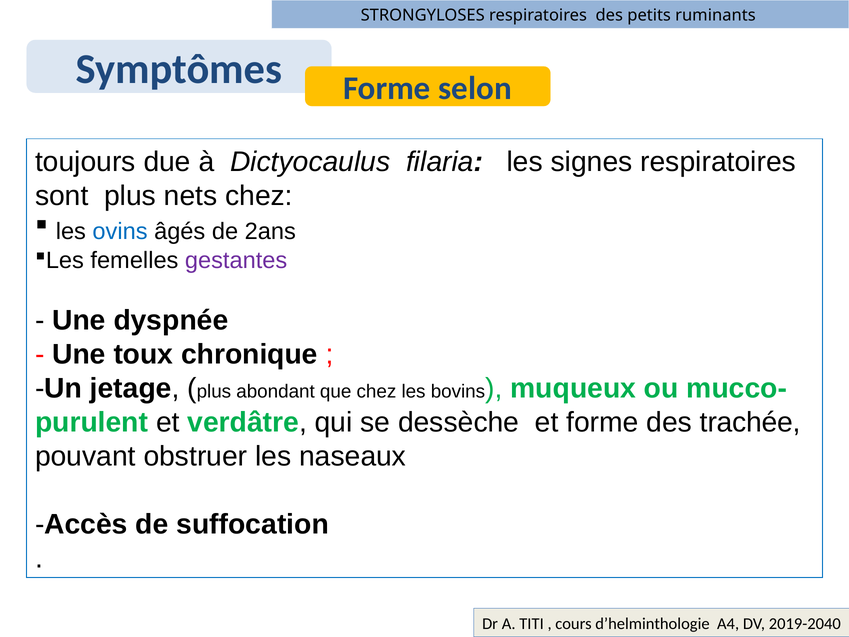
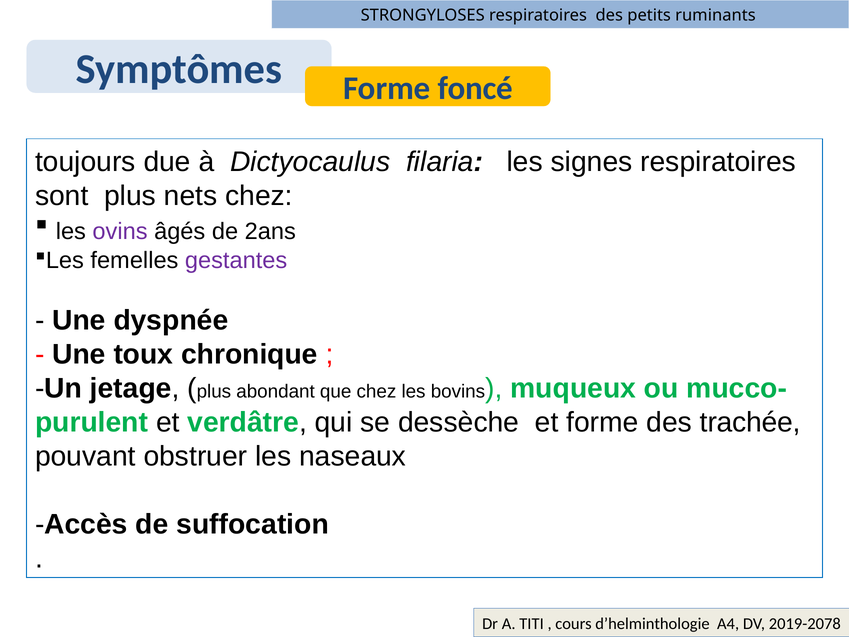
selon: selon -> foncé
ovins colour: blue -> purple
2019-2040: 2019-2040 -> 2019-2078
